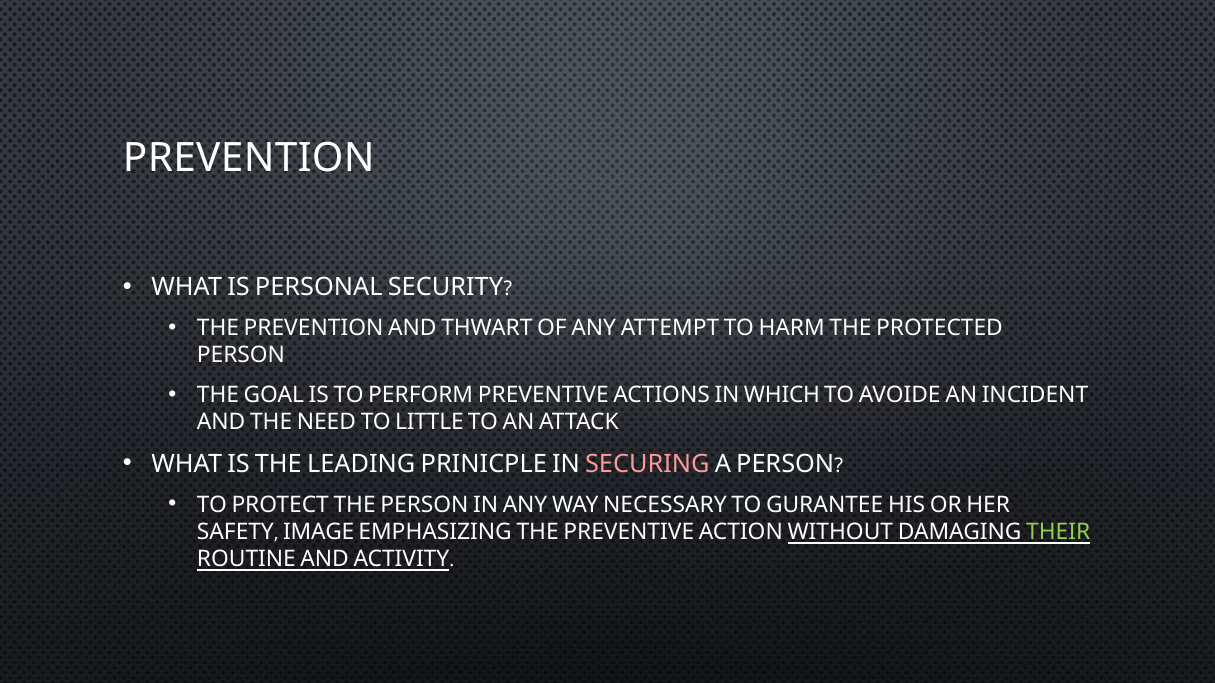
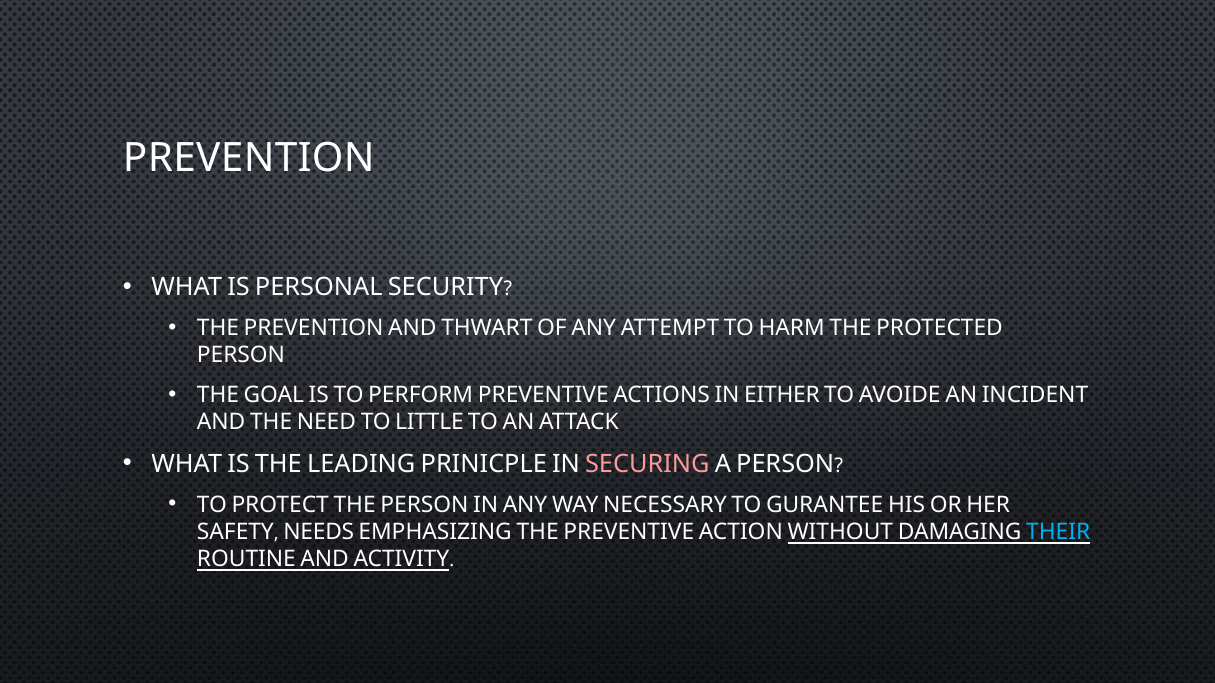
WHICH: WHICH -> EITHER
IMAGE: IMAGE -> NEEDS
THEIR colour: light green -> light blue
